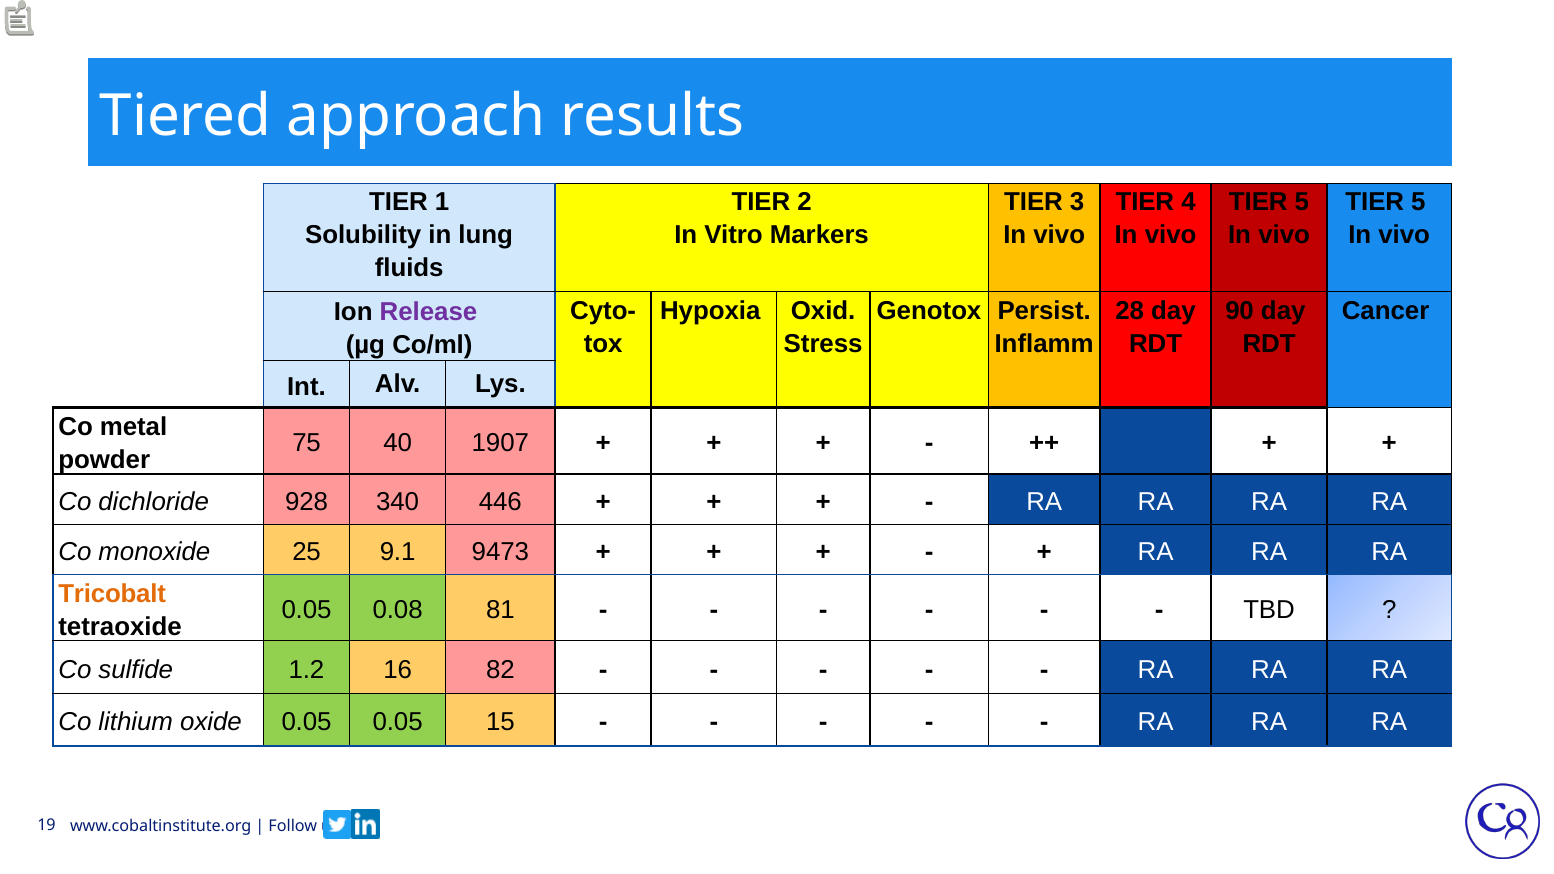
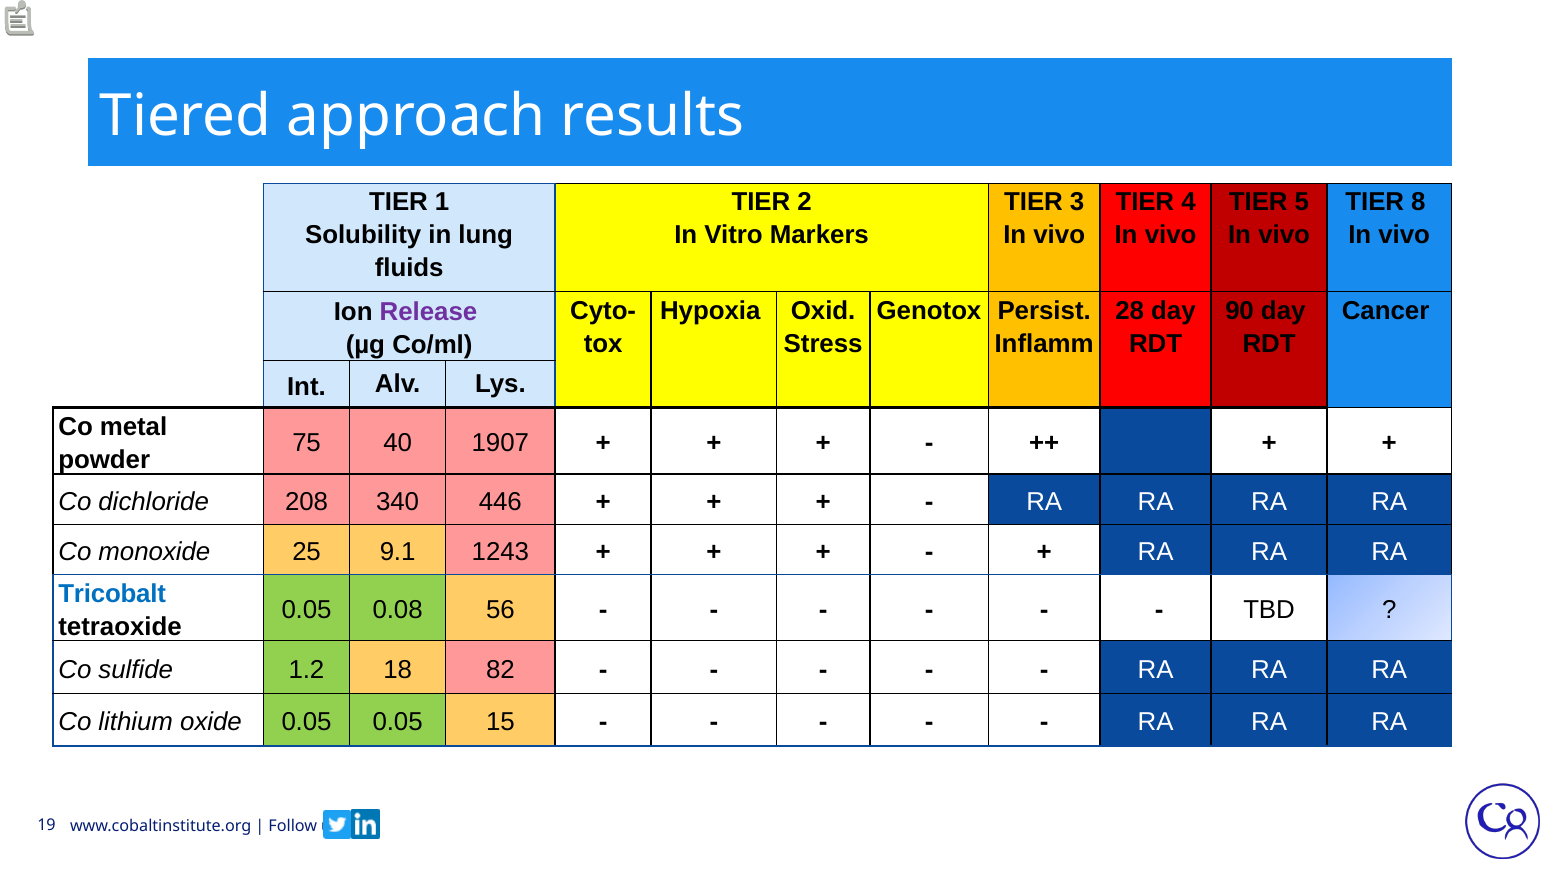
5 at (1418, 202): 5 -> 8
928: 928 -> 208
9473: 9473 -> 1243
Tricobalt colour: orange -> blue
81: 81 -> 56
16: 16 -> 18
